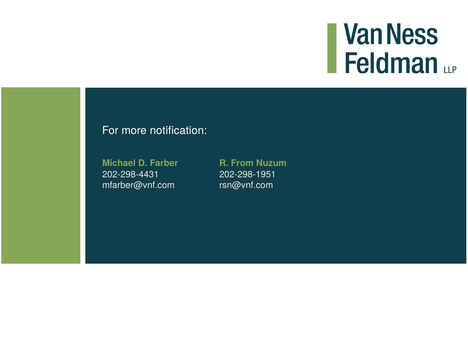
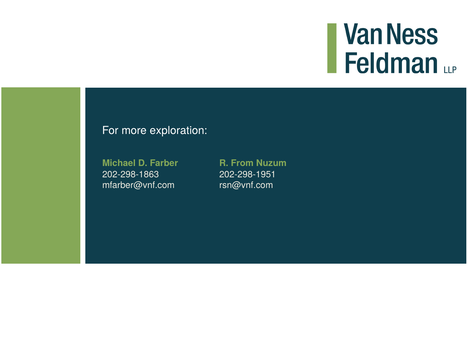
notification: notification -> exploration
202-298-4431: 202-298-4431 -> 202-298-1863
